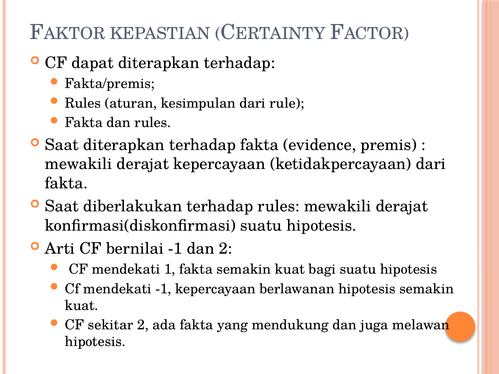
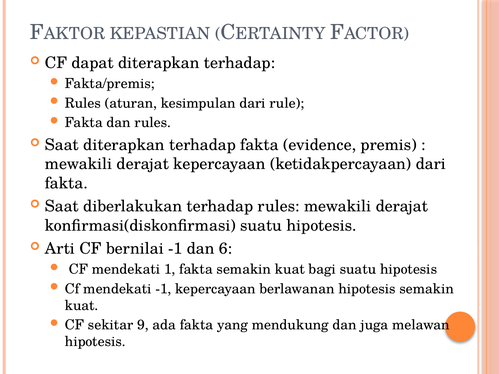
dan 2: 2 -> 6
sekitar 2: 2 -> 9
